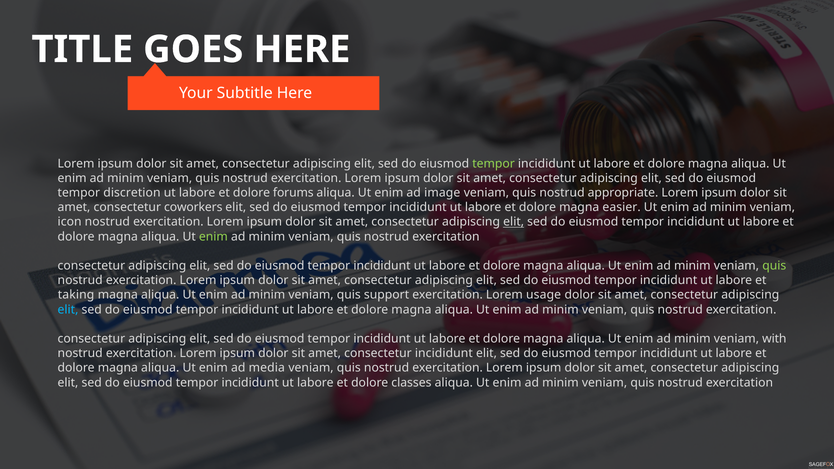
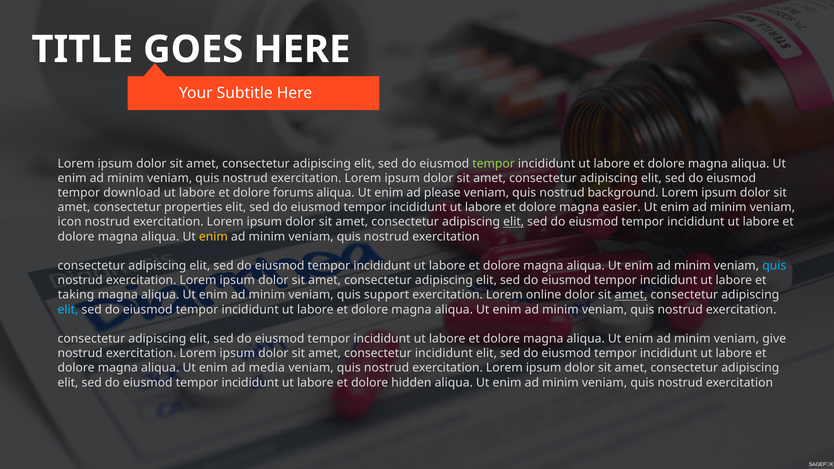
discretion: discretion -> download
image: image -> please
appropriate: appropriate -> background
coworkers: coworkers -> properties
enim at (213, 237) colour: light green -> yellow
quis at (774, 266) colour: light green -> light blue
usage: usage -> online
amet at (631, 295) underline: none -> present
with: with -> give
classes: classes -> hidden
